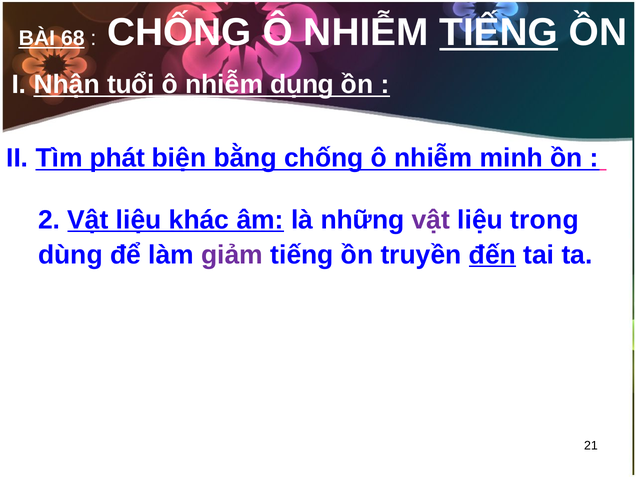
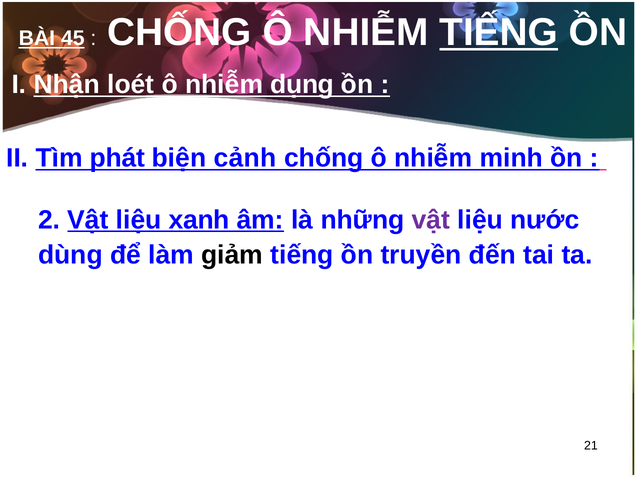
68: 68 -> 45
tuổi: tuổi -> loét
bằng: bằng -> cảnh
khác: khác -> xanh
trong: trong -> nước
giảm colour: purple -> black
đến underline: present -> none
